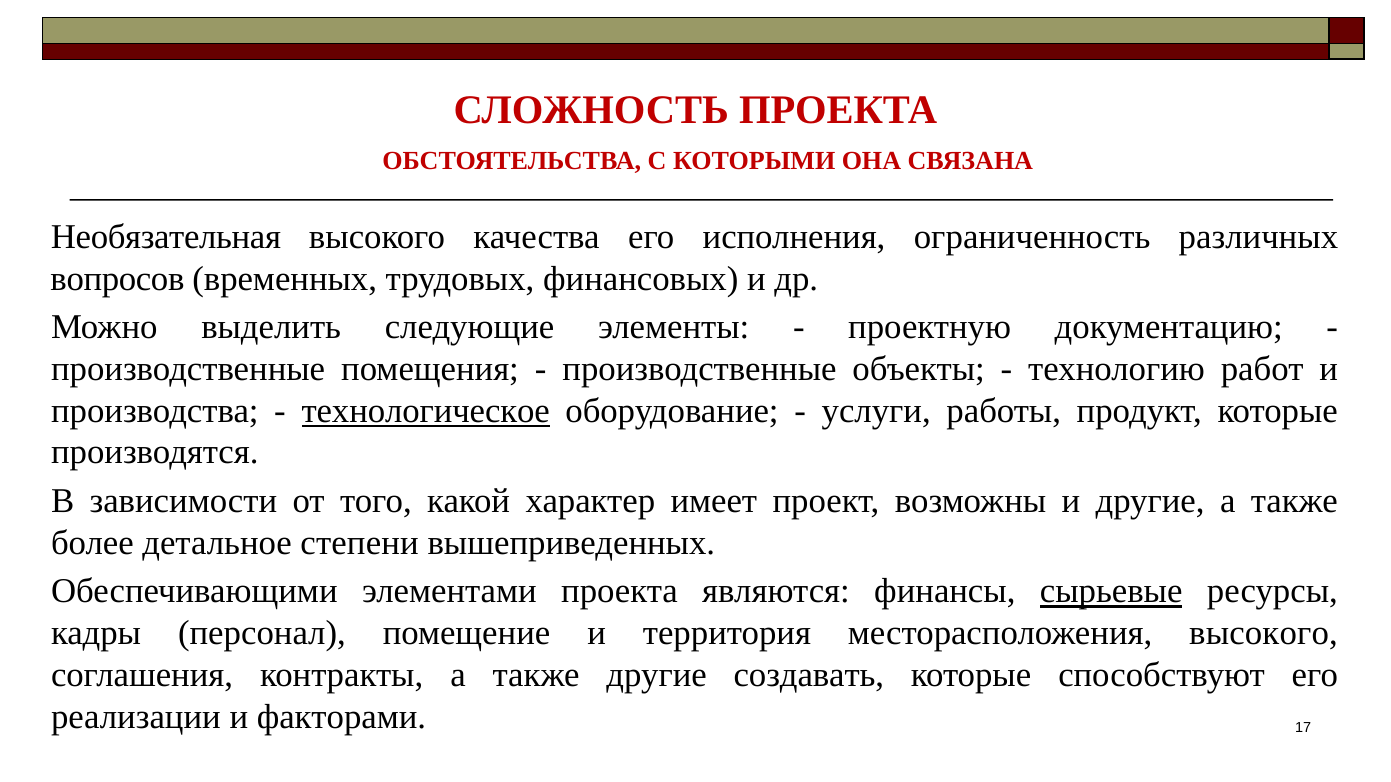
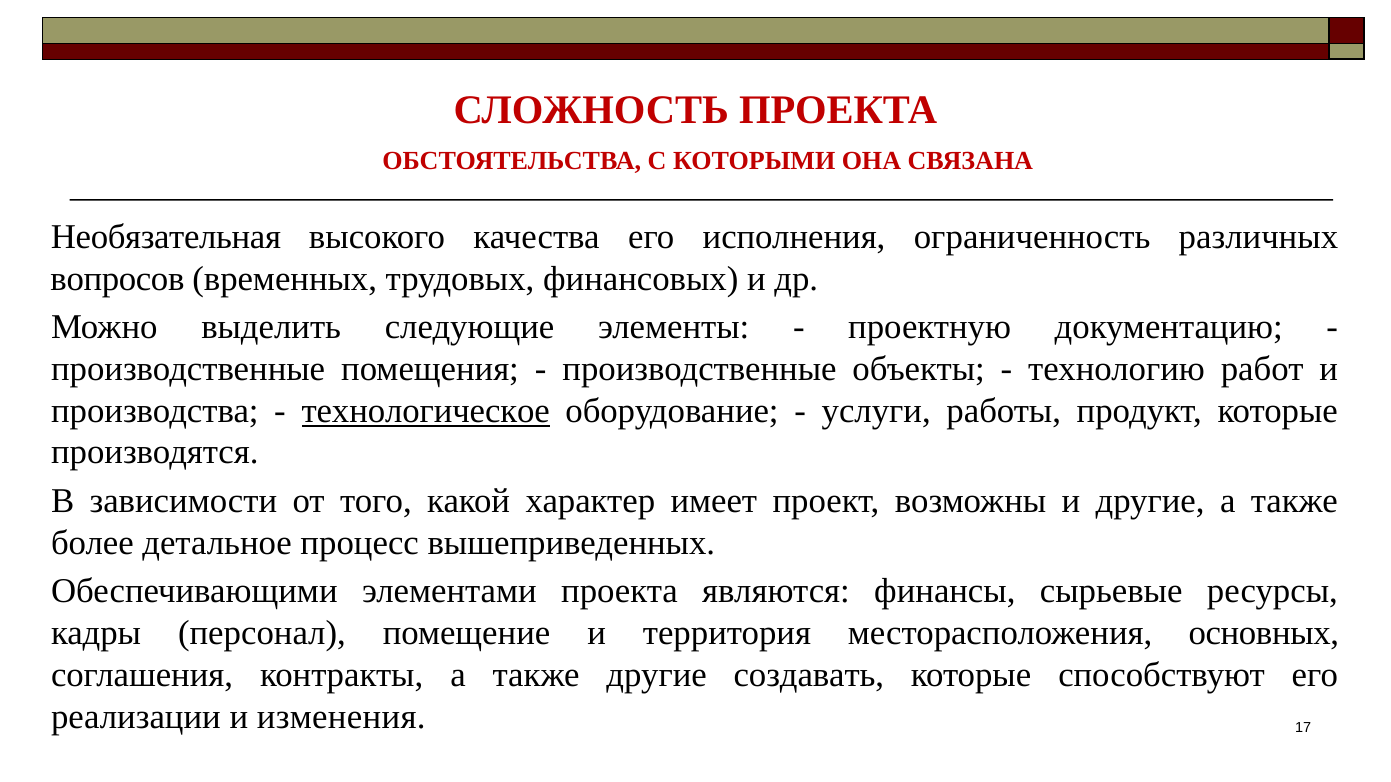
степени: степени -> процесс
сырьевые underline: present -> none
месторасположения высокого: высокого -> основных
факторами: факторами -> изменения
